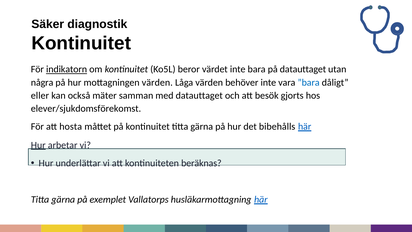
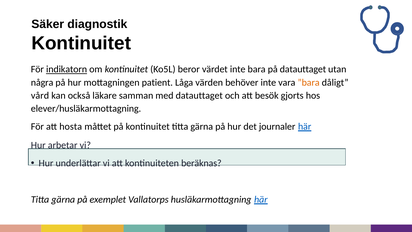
mottagningen värden: värden -> patient
”bara colour: blue -> orange
eller: eller -> vård
mäter: mäter -> läkare
elever/sjukdomsförekomst: elever/sjukdomsförekomst -> elever/husläkarmottagning
bibehålls: bibehålls -> journaler
Hur at (38, 145) underline: present -> none
